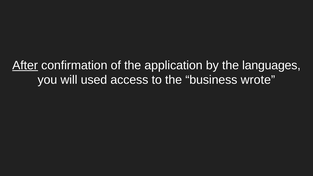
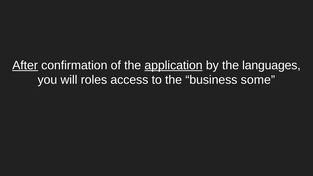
application underline: none -> present
used: used -> roles
wrote: wrote -> some
